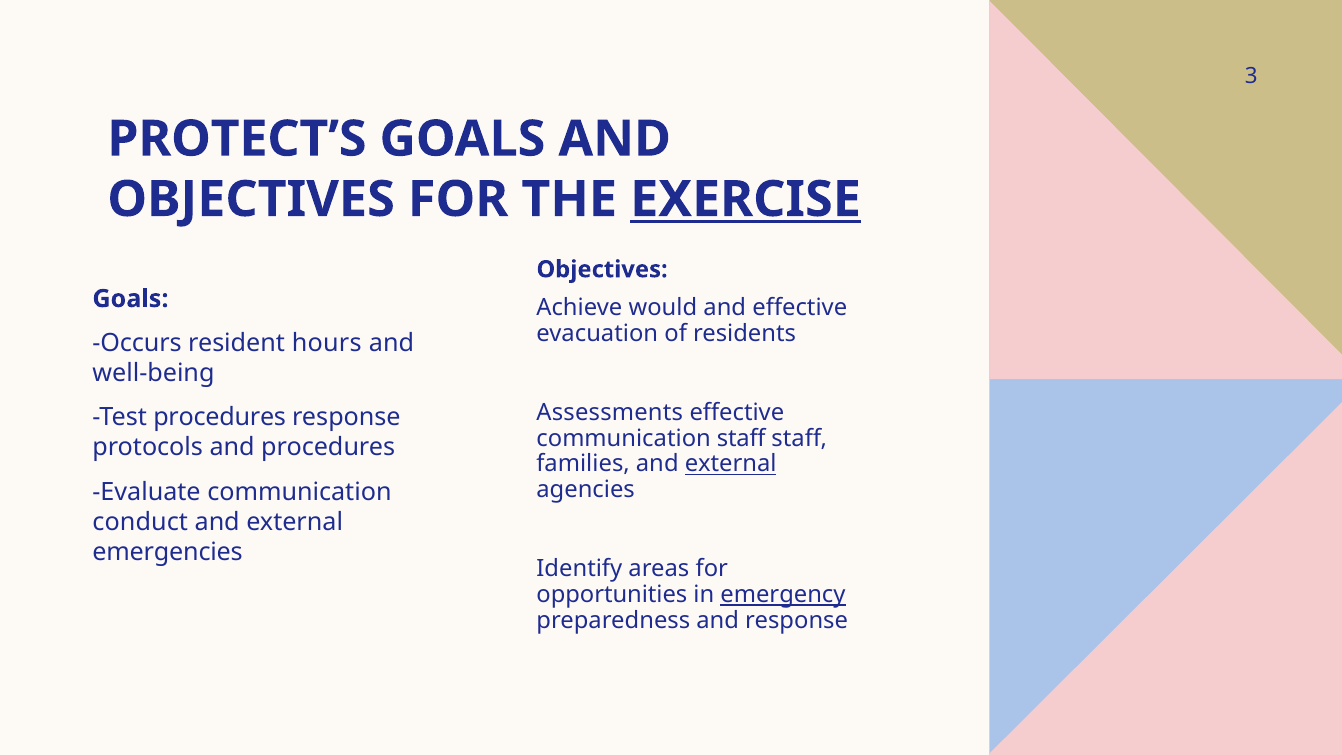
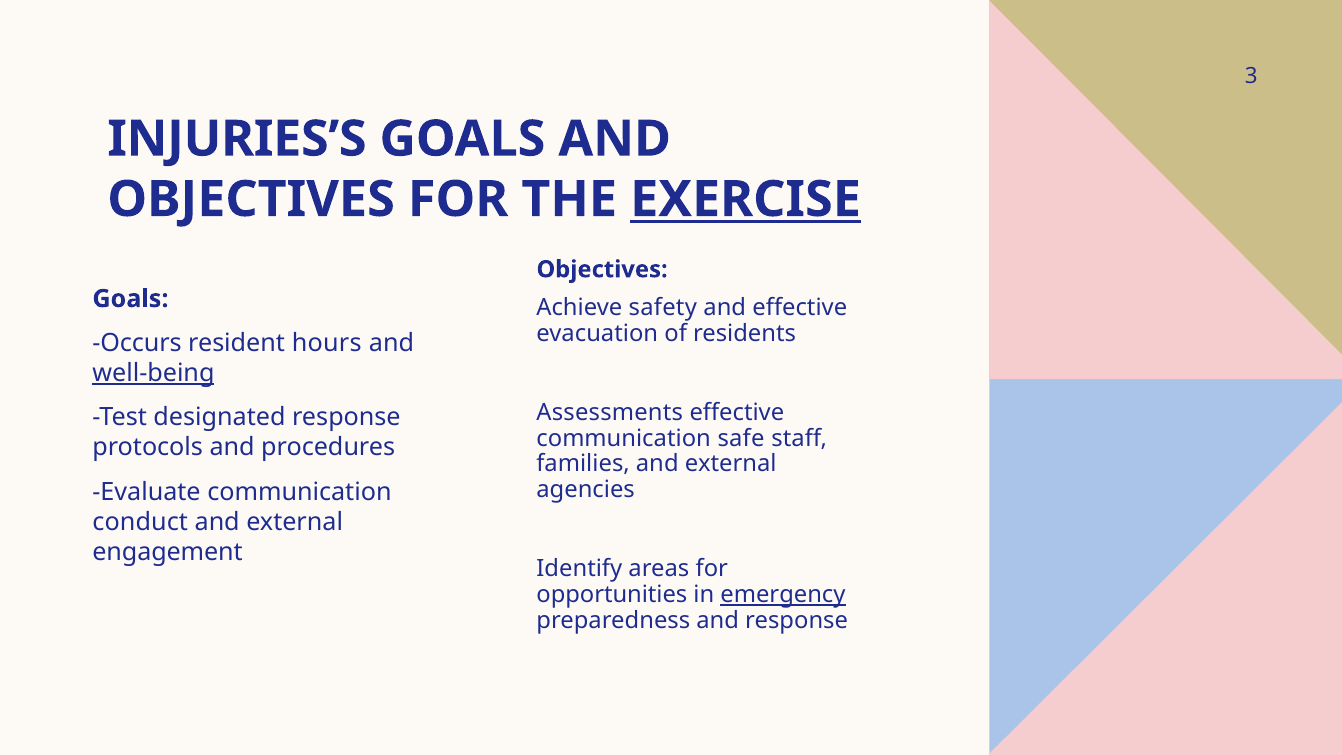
PROTECT’S: PROTECT’S -> INJURIES’S
would: would -> safety
well-being underline: none -> present
Test procedures: procedures -> designated
communication staff: staff -> safe
external at (731, 464) underline: present -> none
emergencies: emergencies -> engagement
